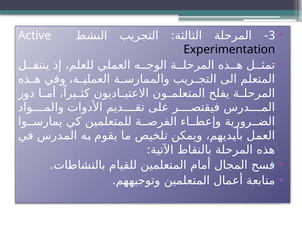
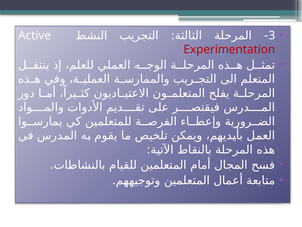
Experimentation colour: black -> red
